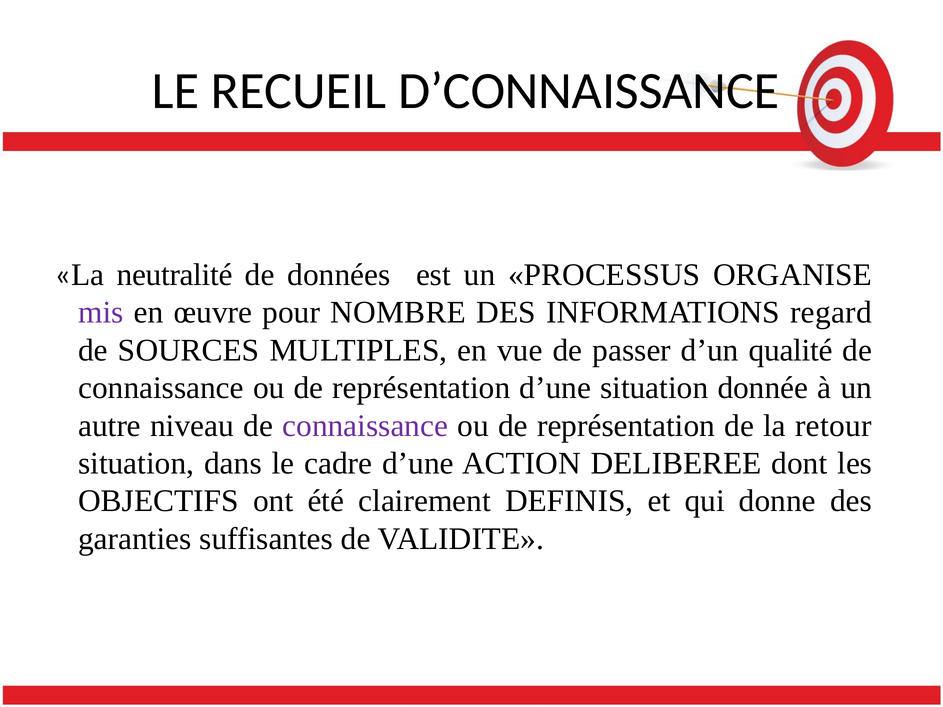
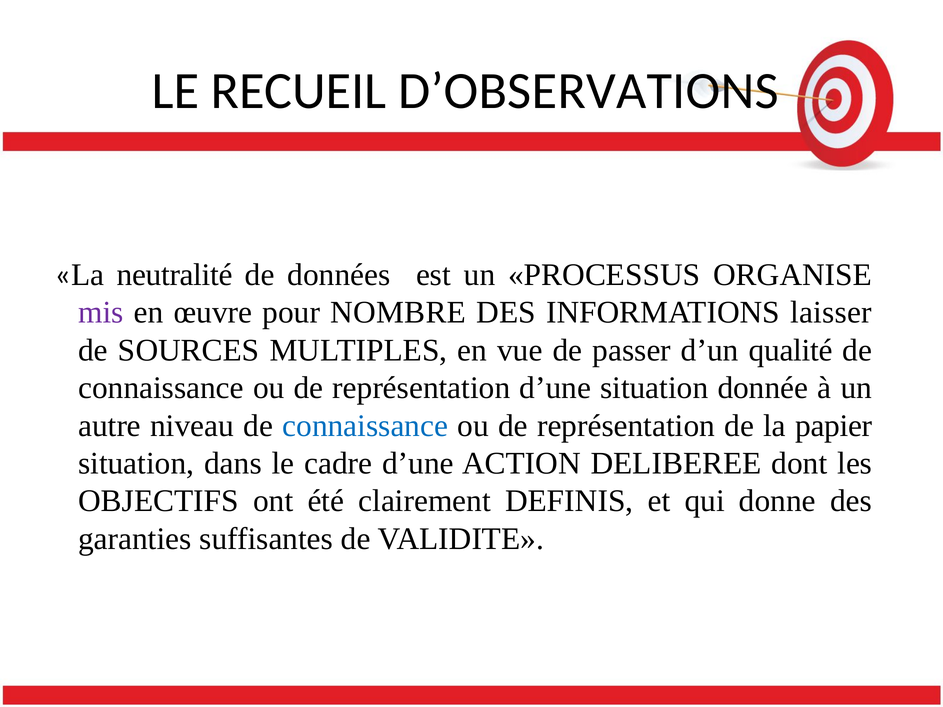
D’CONNAISSANCE: D’CONNAISSANCE -> D’OBSERVATIONS
regard: regard -> laisser
connaissance at (365, 426) colour: purple -> blue
retour: retour -> papier
